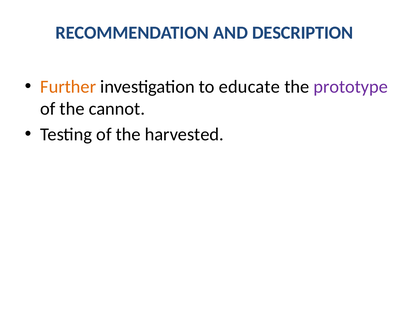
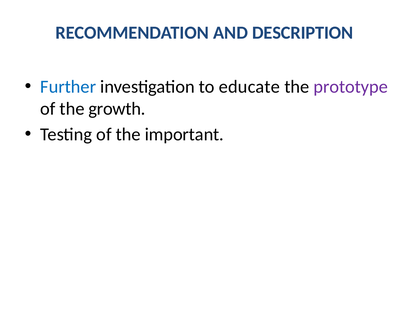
Further colour: orange -> blue
cannot: cannot -> growth
harvested: harvested -> important
